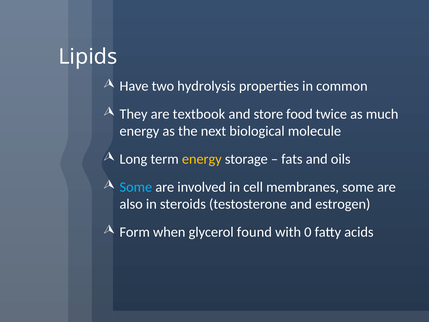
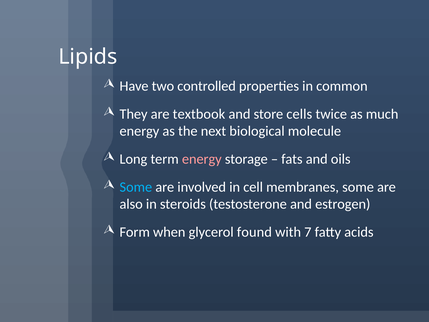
hydrolysis: hydrolysis -> controlled
food: food -> cells
energy at (202, 159) colour: yellow -> pink
0: 0 -> 7
